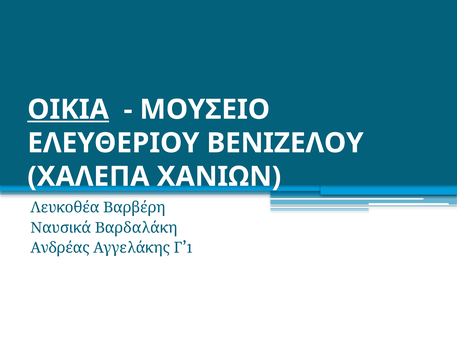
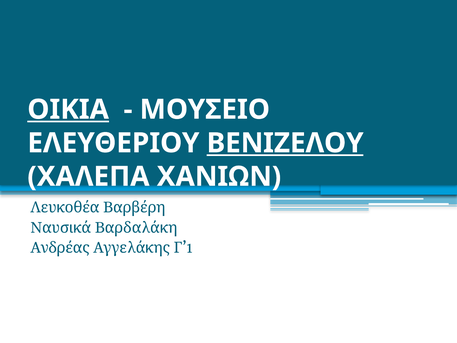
ΒΕΝΙΖΕΛΟΥ underline: none -> present
